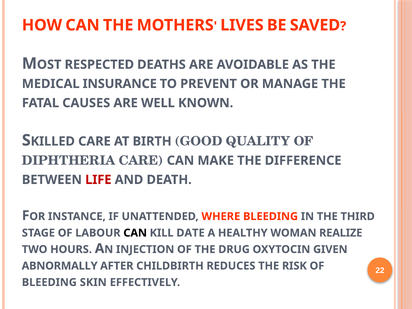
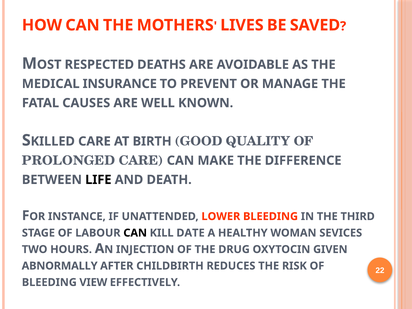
DIPHTHERIA: DIPHTHERIA -> PROLONGED
LIFE colour: red -> black
WHERE: WHERE -> LOWER
REALIZE: REALIZE -> SEVICES
SKIN: SKIN -> VIEW
